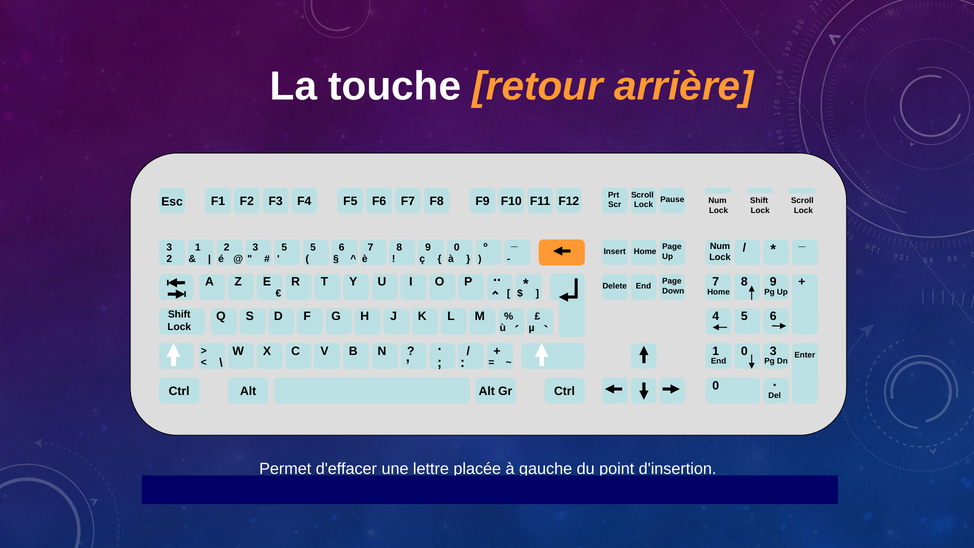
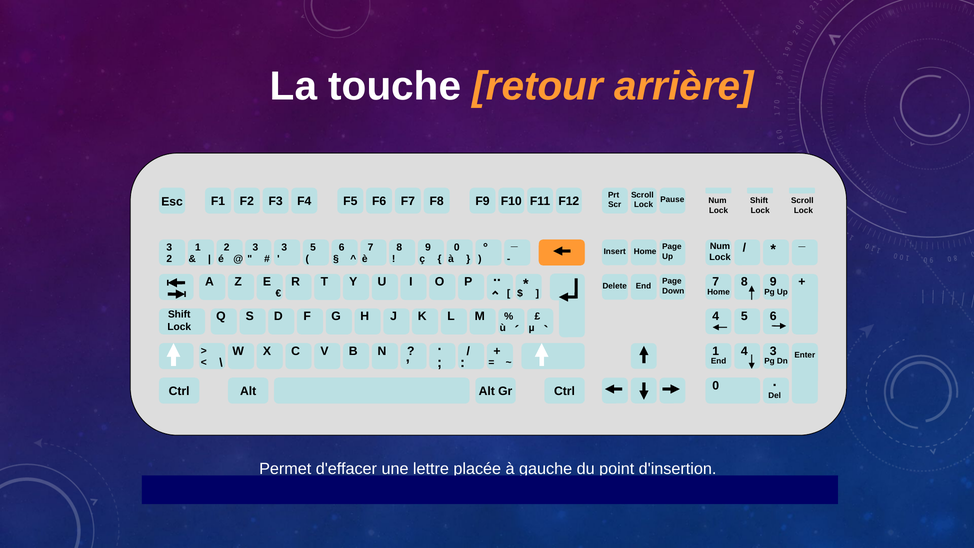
3 5: 5 -> 3
1 0: 0 -> 4
